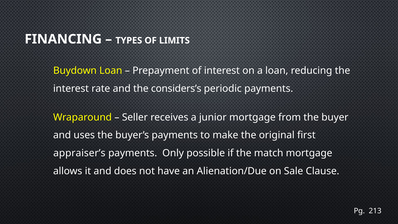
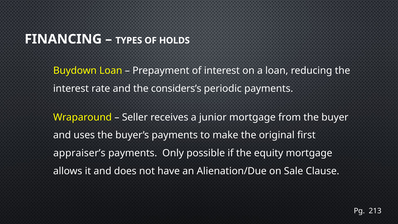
LIMITS: LIMITS -> HOLDS
match: match -> equity
